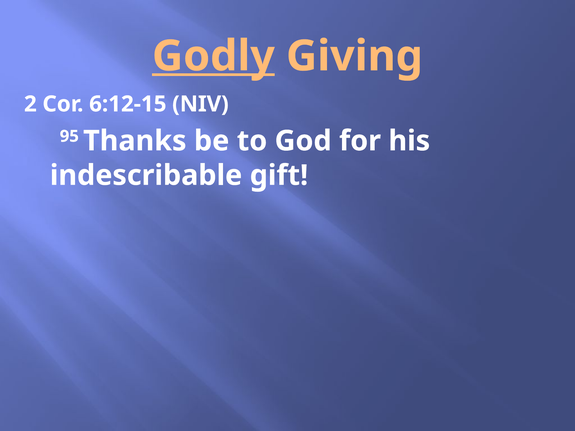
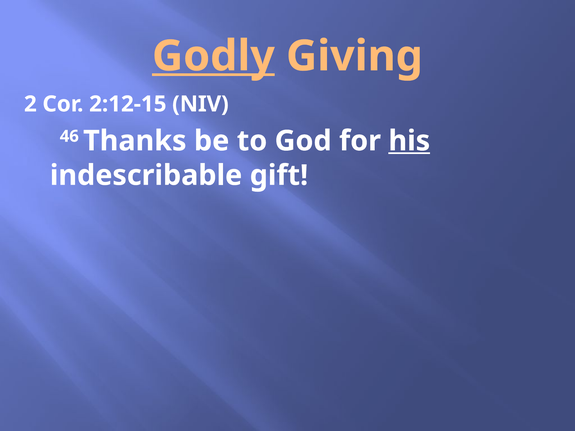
6:12-15: 6:12-15 -> 2:12-15
95: 95 -> 46
his underline: none -> present
